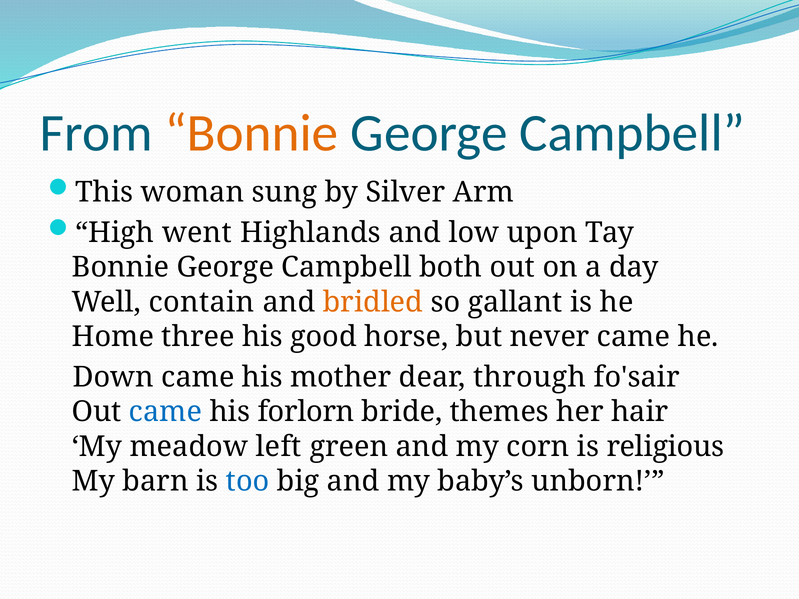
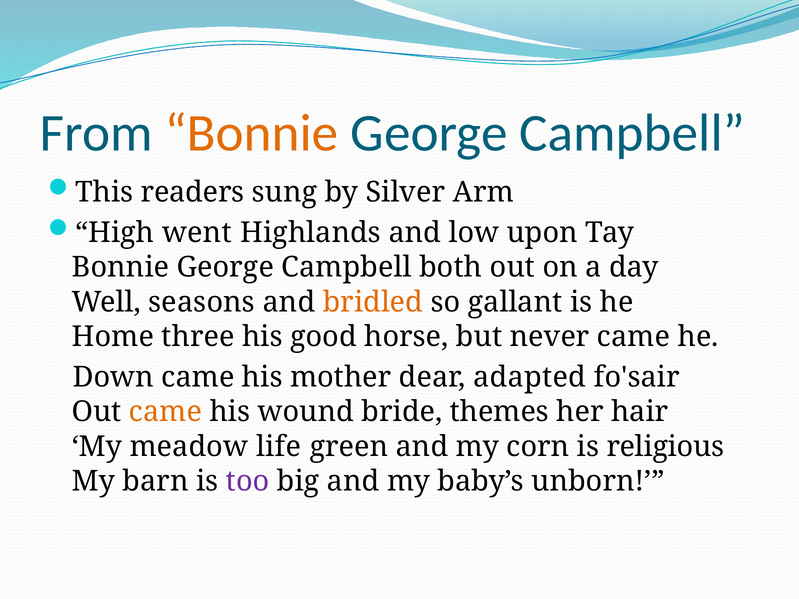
woman: woman -> readers
contain: contain -> seasons
through: through -> adapted
came at (166, 412) colour: blue -> orange
forlorn: forlorn -> wound
left: left -> life
too colour: blue -> purple
